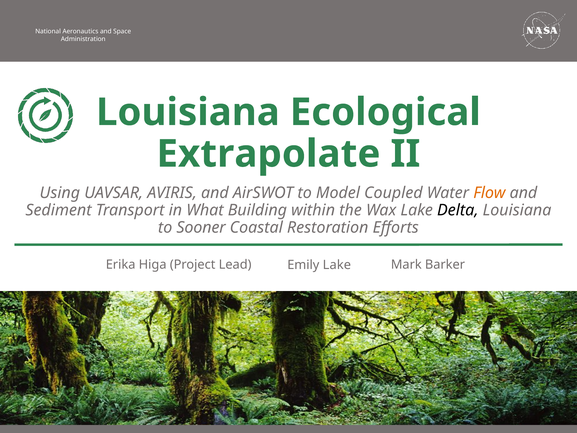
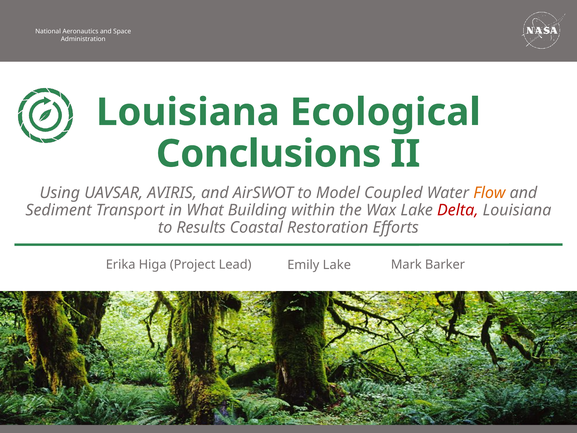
Extrapolate: Extrapolate -> Conclusions
Delta colour: black -> red
Sooner: Sooner -> Results
